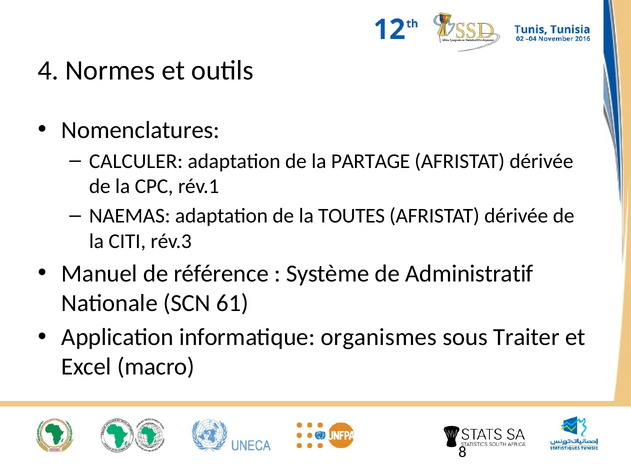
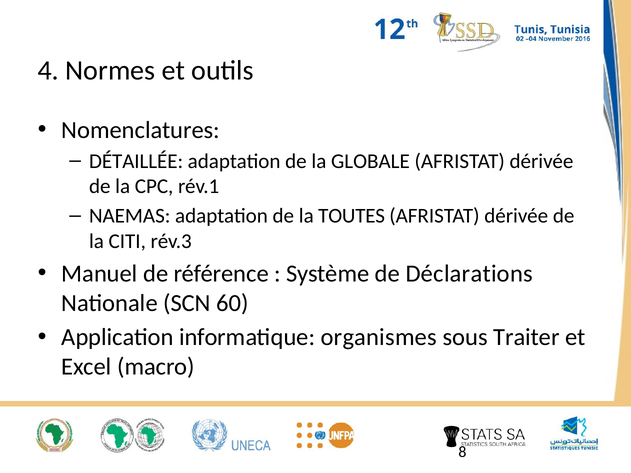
CALCULER: CALCULER -> DÉTAILLÉE
PARTAGE: PARTAGE -> GLOBALE
Administratif: Administratif -> Déclarations
61: 61 -> 60
